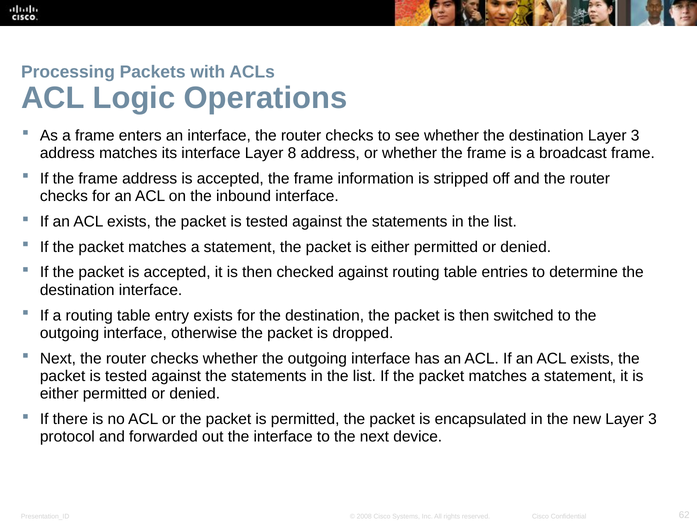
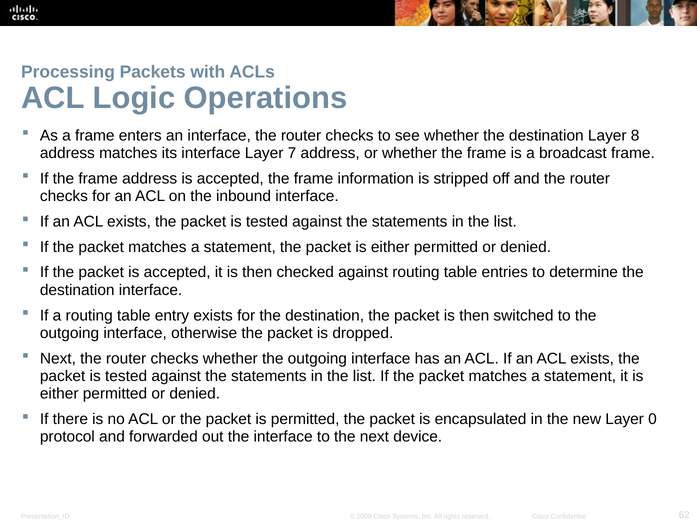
destination Layer 3: 3 -> 8
8: 8 -> 7
new Layer 3: 3 -> 0
